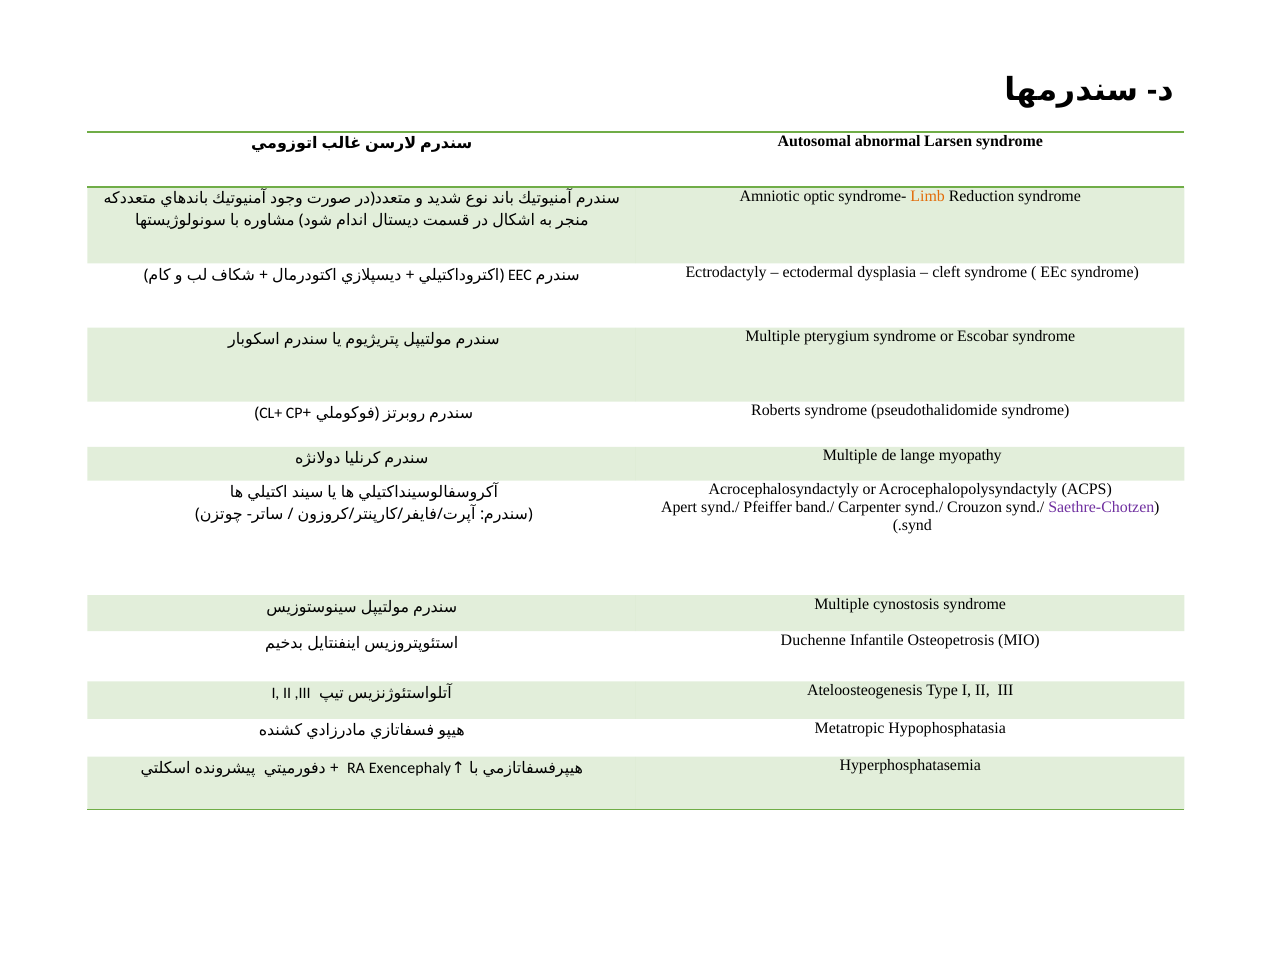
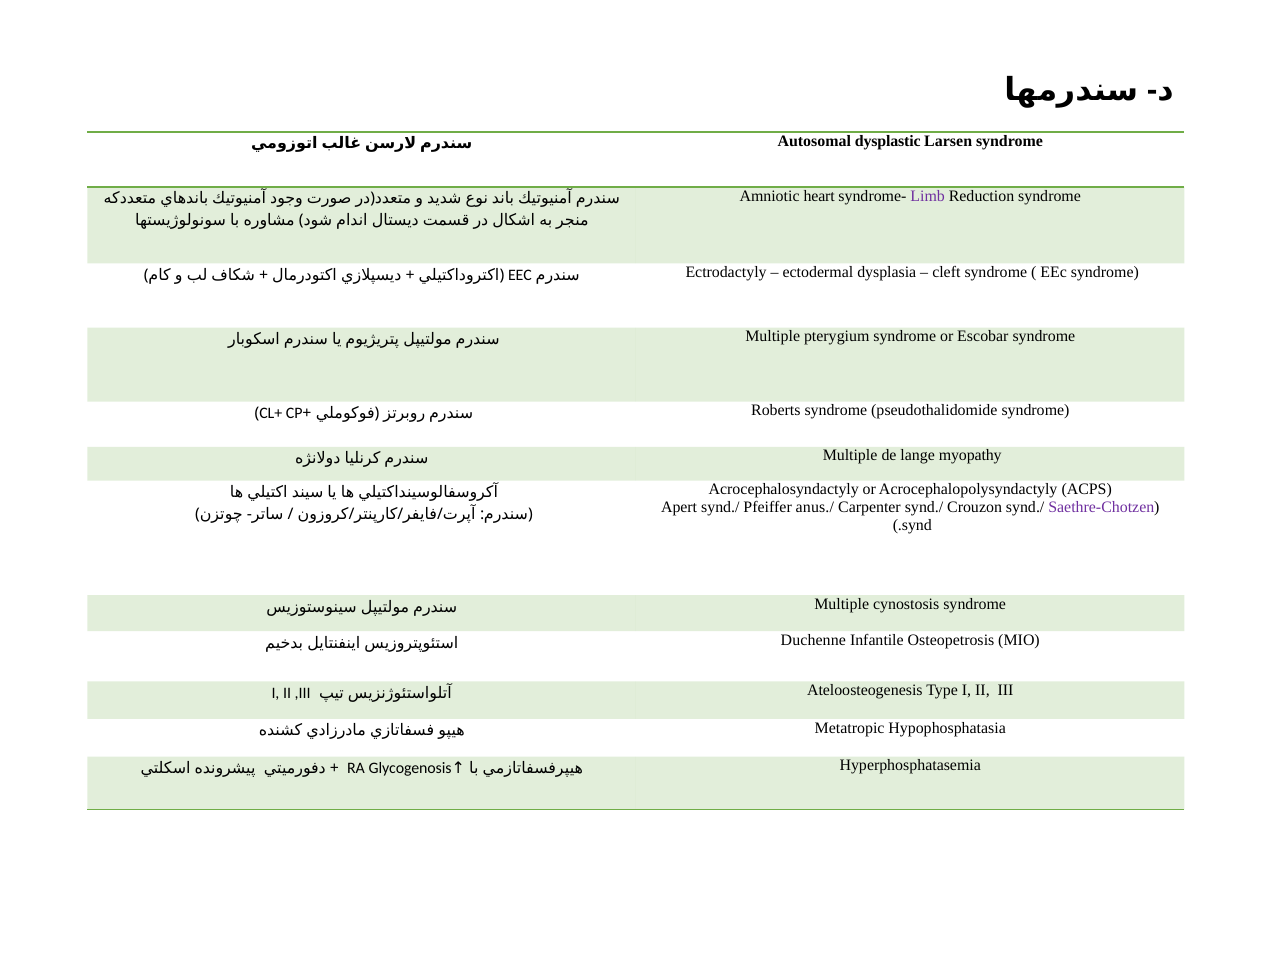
abnormal: abnormal -> dysplastic
optic: optic -> heart
Limb colour: orange -> purple
band./: band./ -> anus./
Exencephaly: Exencephaly -> Glycogenosis
